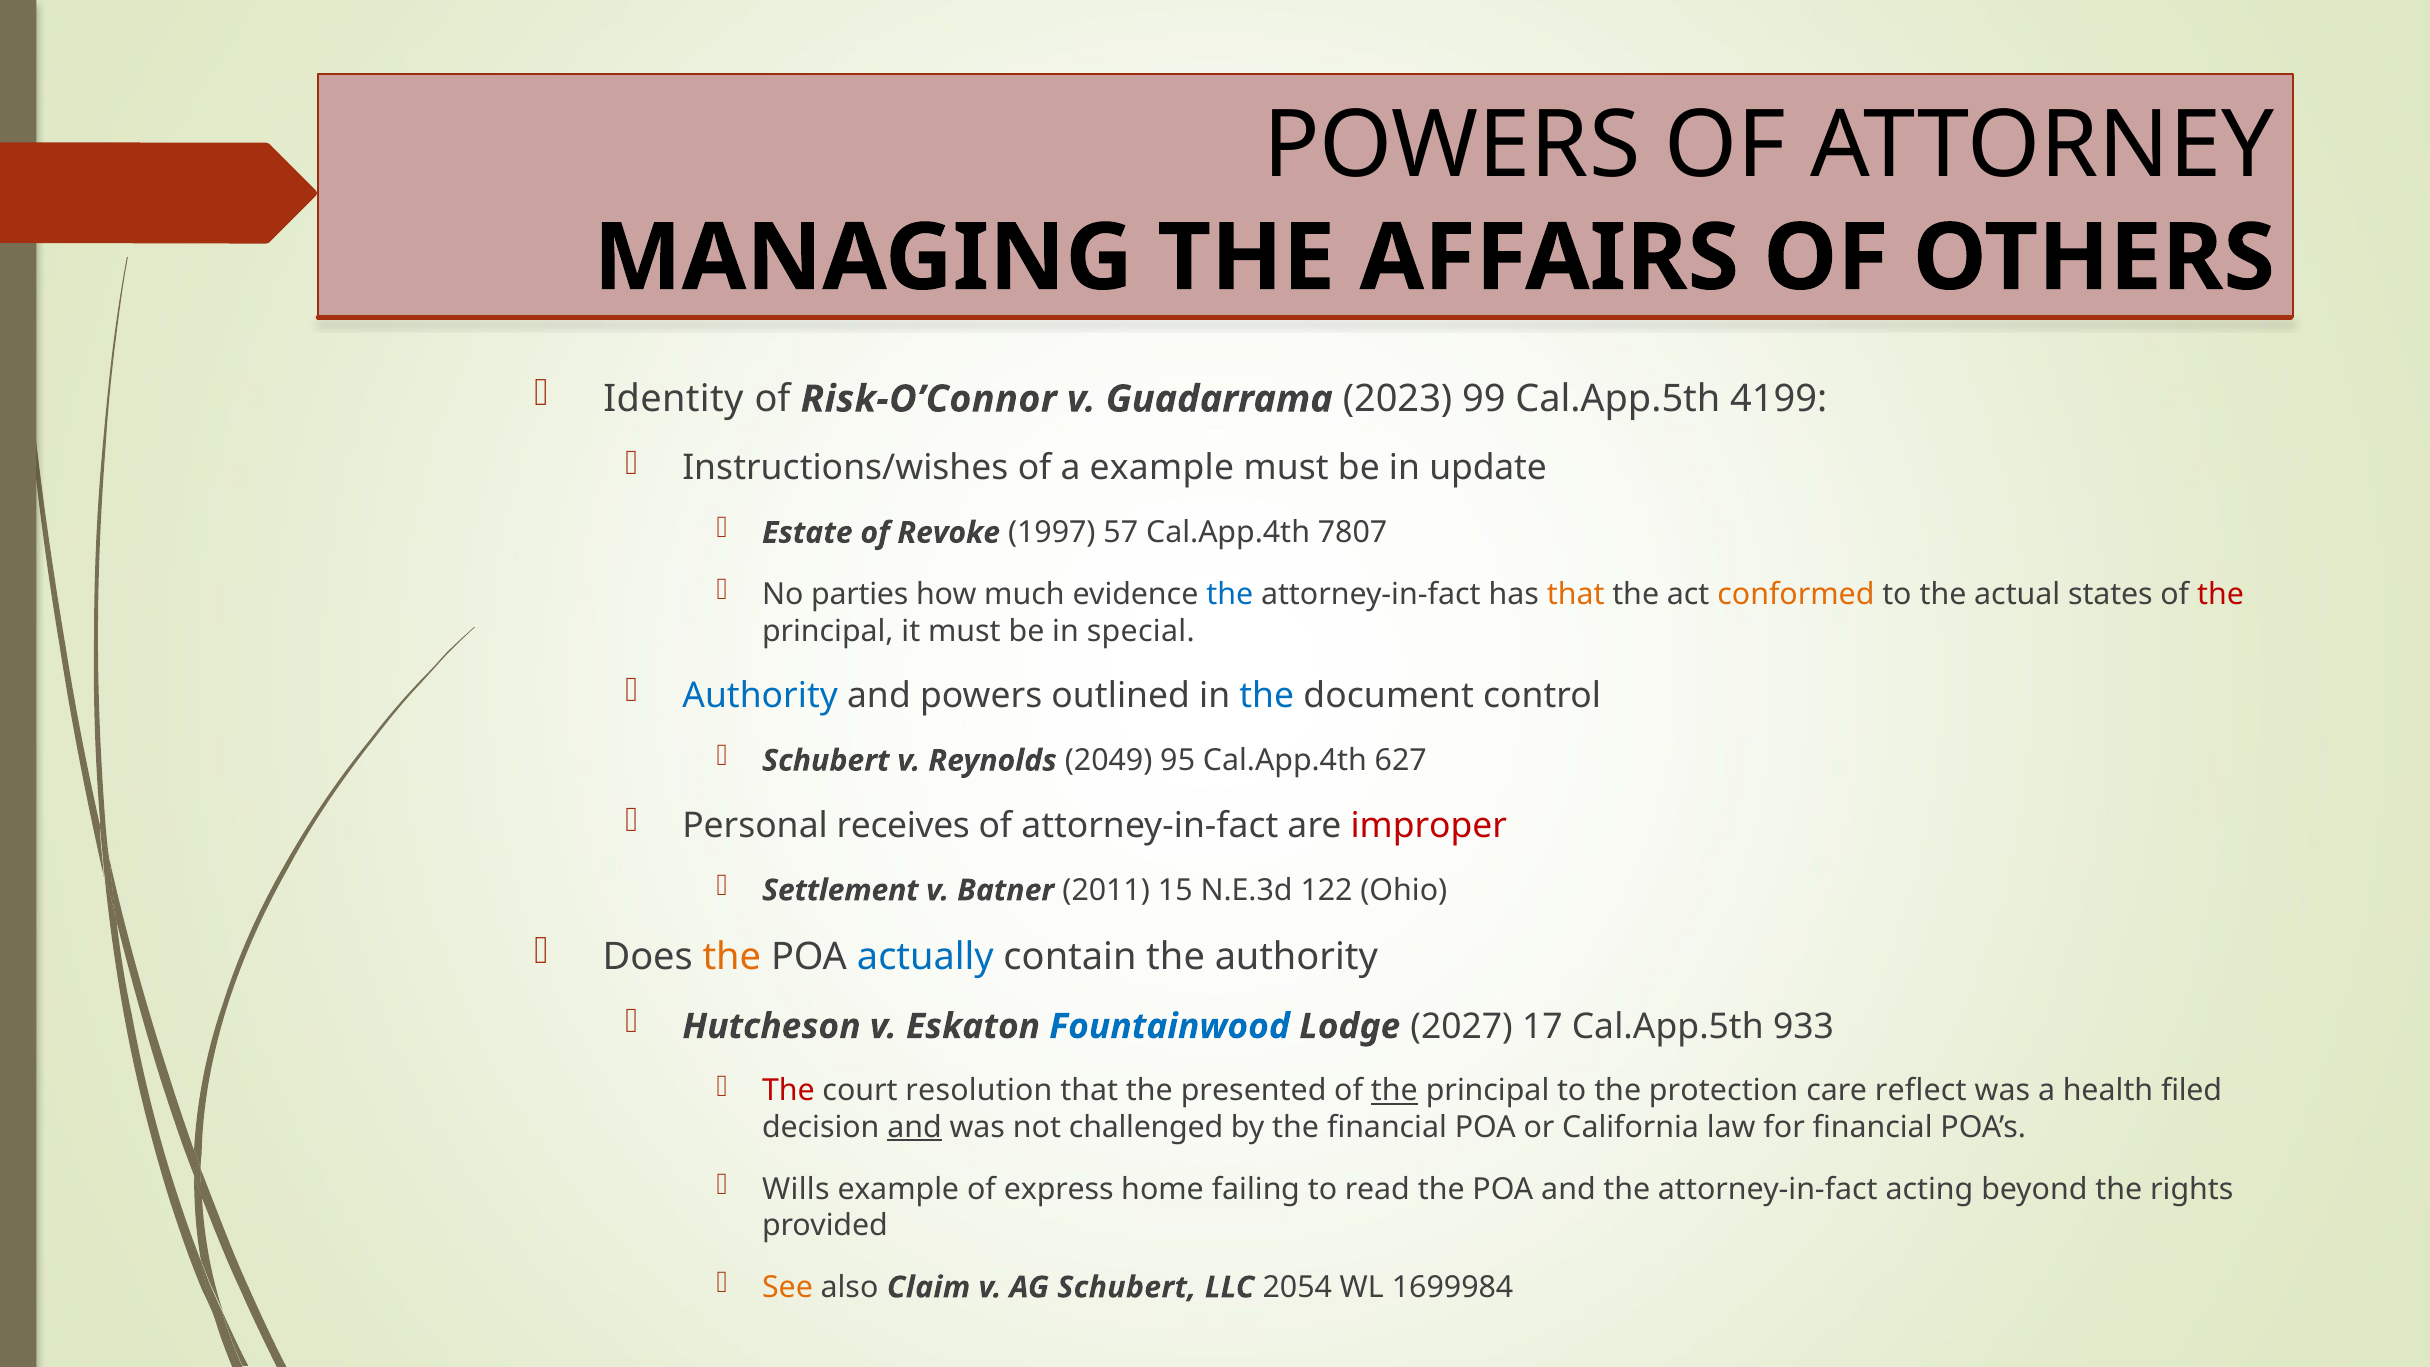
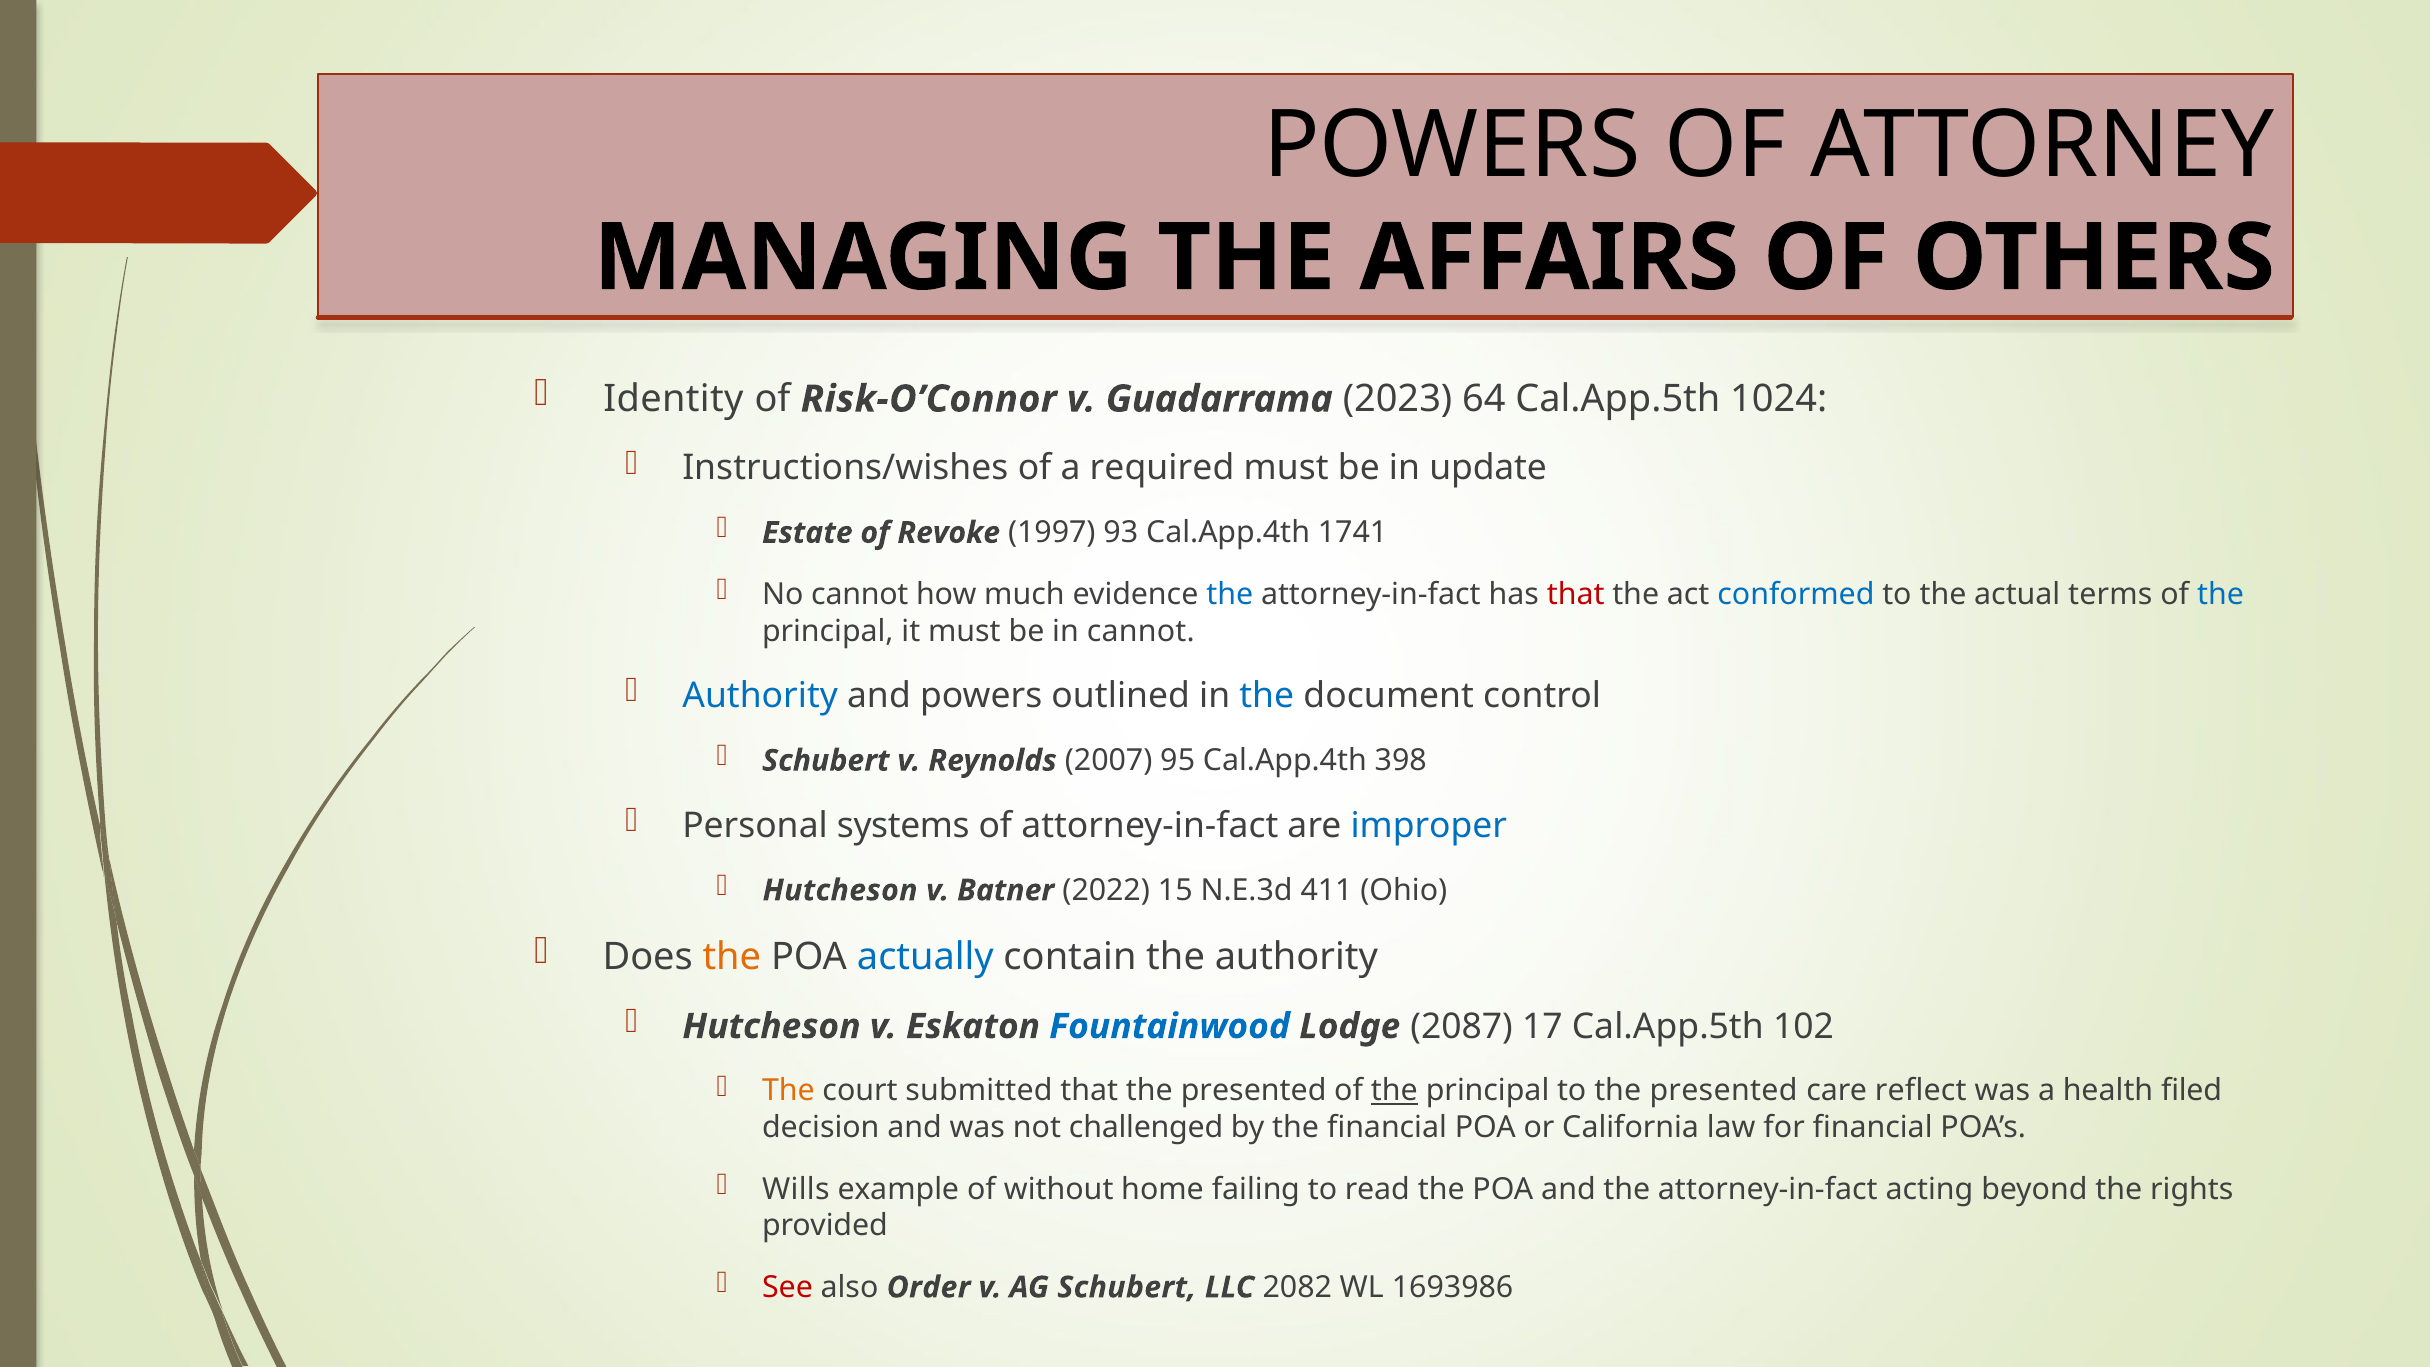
99: 99 -> 64
4199: 4199 -> 1024
a example: example -> required
57: 57 -> 93
7807: 7807 -> 1741
No parties: parties -> cannot
that at (1576, 594) colour: orange -> red
conformed colour: orange -> blue
states: states -> terms
the at (2221, 594) colour: red -> blue
in special: special -> cannot
2049: 2049 -> 2007
627: 627 -> 398
receives: receives -> systems
improper colour: red -> blue
Settlement at (840, 890): Settlement -> Hutcheson
2011: 2011 -> 2022
122: 122 -> 411
2027: 2027 -> 2087
933: 933 -> 102
The at (788, 1091) colour: red -> orange
resolution: resolution -> submitted
to the protection: protection -> presented
and at (915, 1127) underline: present -> none
express: express -> without
See colour: orange -> red
Claim: Claim -> Order
2054: 2054 -> 2082
1699984: 1699984 -> 1693986
